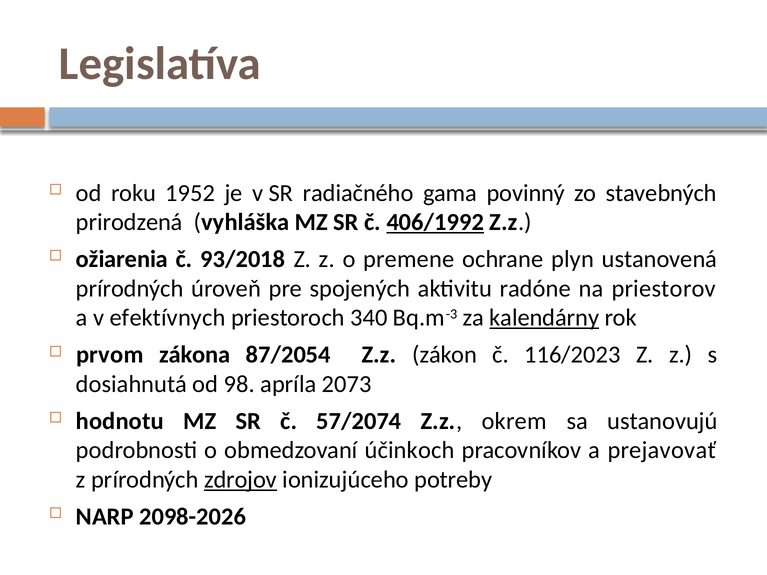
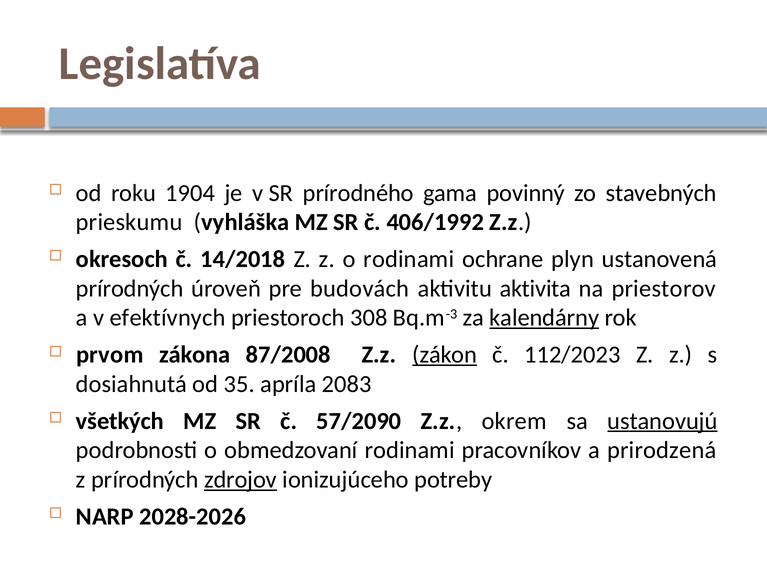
1952: 1952 -> 1904
radiačného: radiačného -> prírodného
prirodzená: prirodzená -> prieskumu
406/1992 underline: present -> none
ožiarenia: ožiarenia -> okresoch
93/2018: 93/2018 -> 14/2018
o premene: premene -> rodinami
spojených: spojených -> budovách
radóne: radóne -> aktivita
340: 340 -> 308
87/2054: 87/2054 -> 87/2008
zákon underline: none -> present
116/2023: 116/2023 -> 112/2023
98: 98 -> 35
2073: 2073 -> 2083
hodnotu: hodnotu -> všetkých
57/2074: 57/2074 -> 57/2090
ustanovujú underline: none -> present
obmedzovaní účinkoch: účinkoch -> rodinami
prejavovať: prejavovať -> prirodzená
2098-2026: 2098-2026 -> 2028-2026
